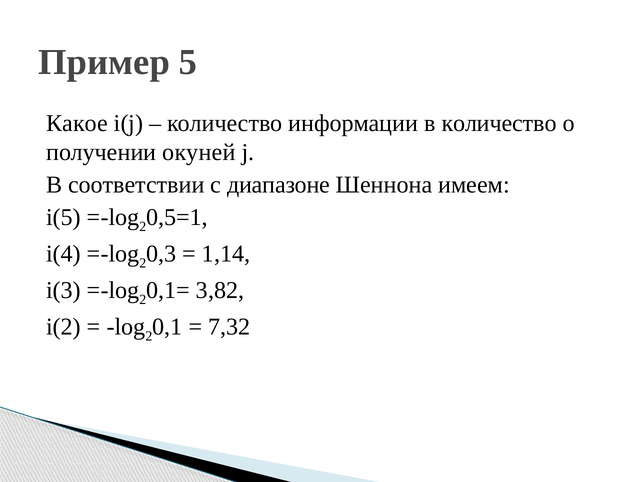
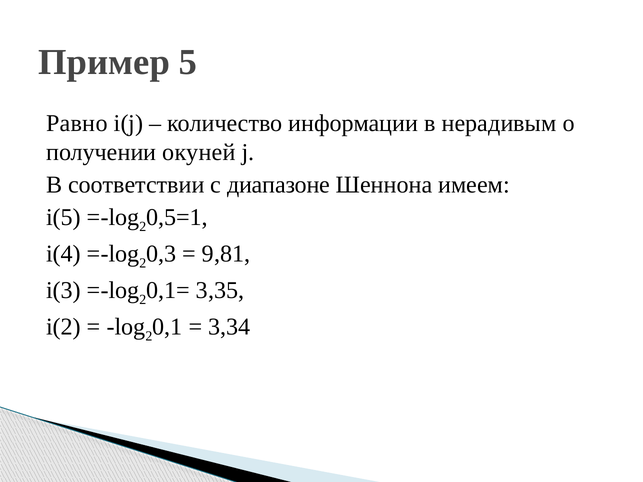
Какое: Какое -> Равно
в количество: количество -> нерадивым
1,14: 1,14 -> 9,81
3,82: 3,82 -> 3,35
7,32: 7,32 -> 3,34
